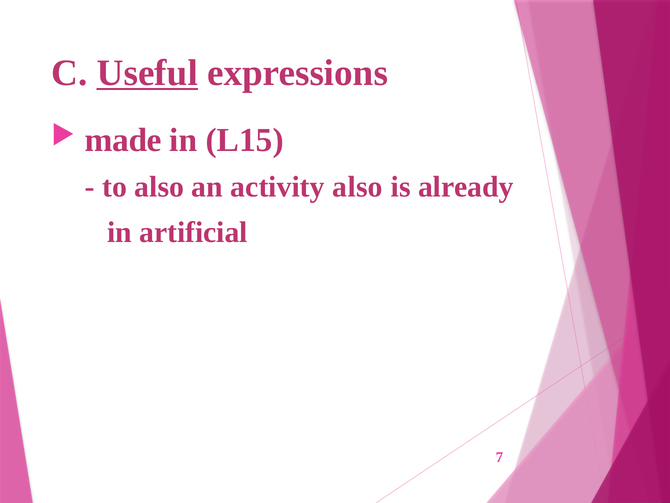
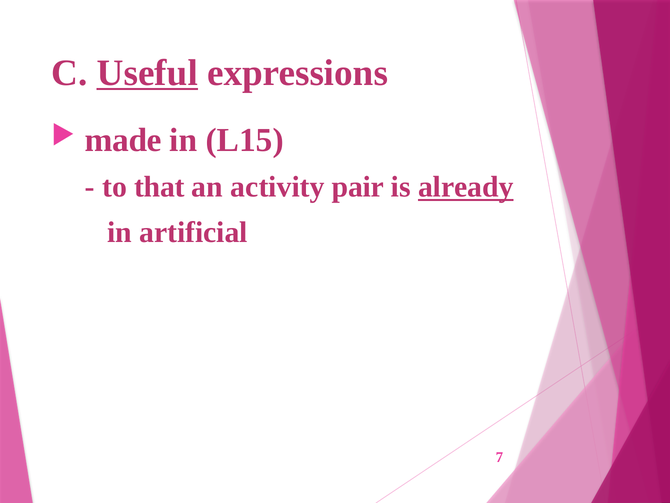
to also: also -> that
activity also: also -> pair
already underline: none -> present
